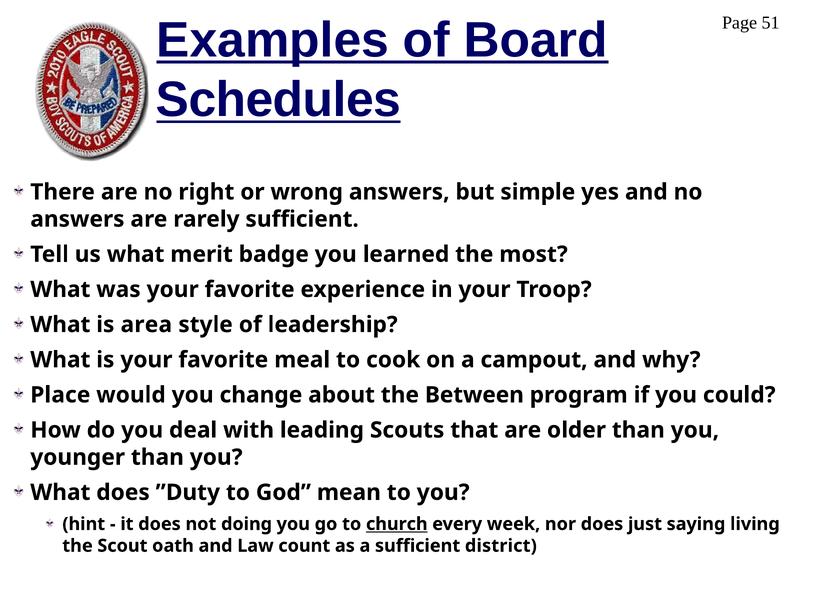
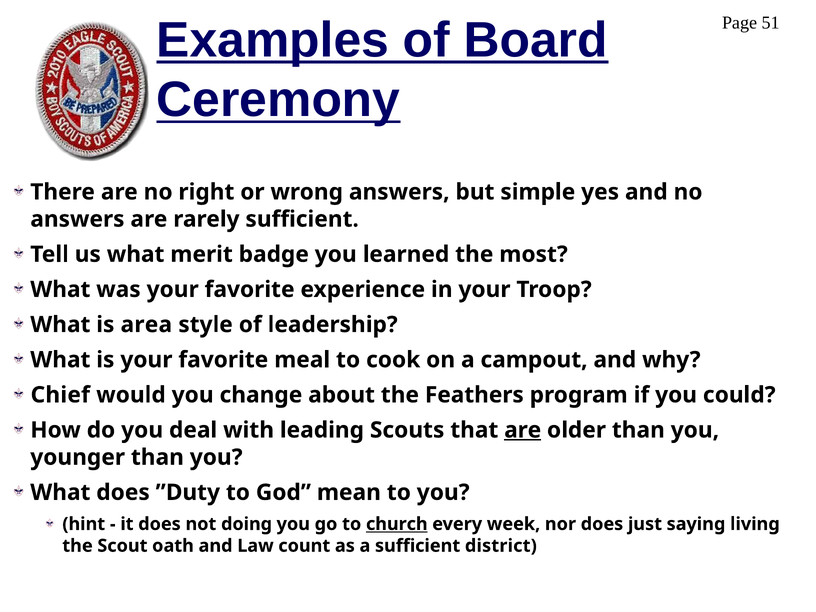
Schedules: Schedules -> Ceremony
Place: Place -> Chief
Between: Between -> Feathers
are at (523, 430) underline: none -> present
